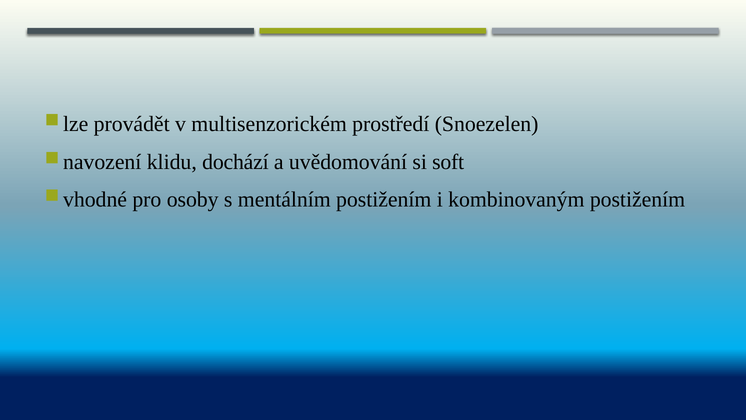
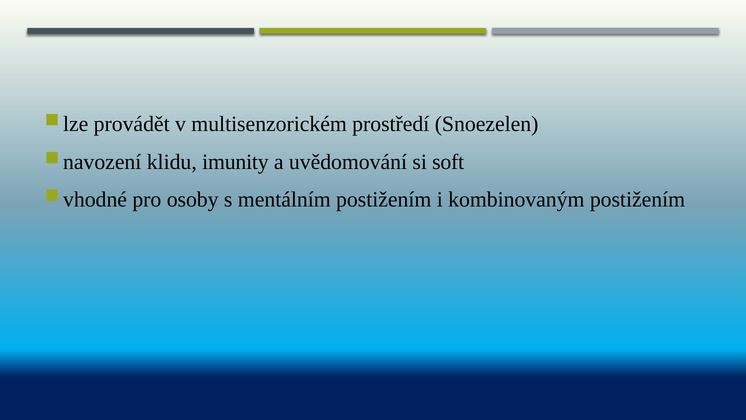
dochází: dochází -> imunity
